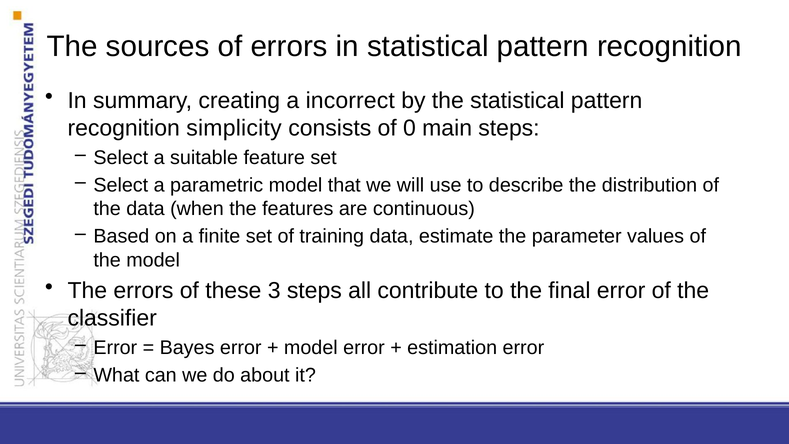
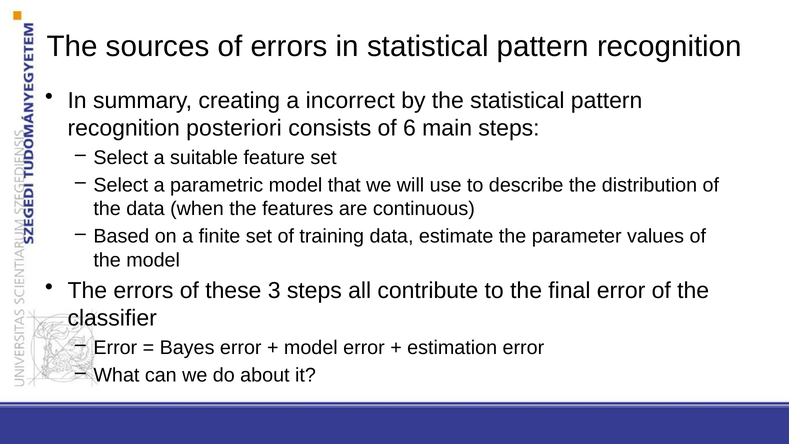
simplicity: simplicity -> posteriori
0: 0 -> 6
